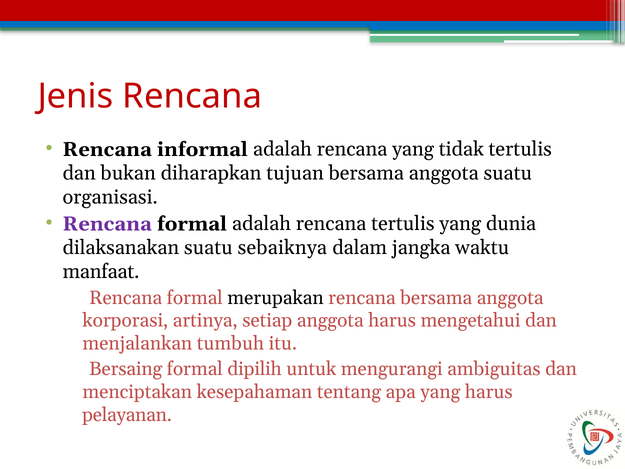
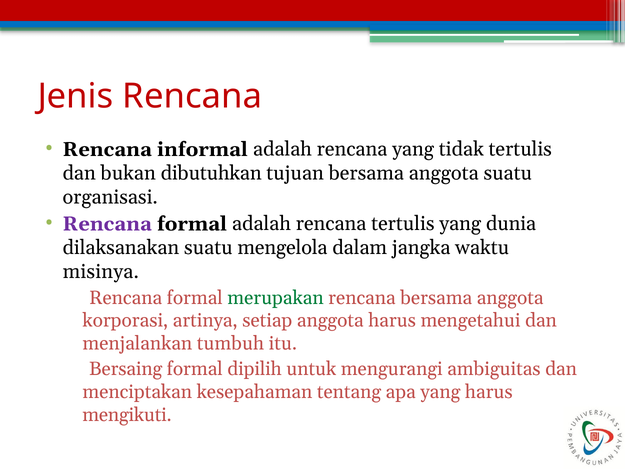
diharapkan: diharapkan -> dibutuhkan
sebaiknya: sebaiknya -> mengelola
manfaat: manfaat -> misinya
merupakan colour: black -> green
pelayanan: pelayanan -> mengikuti
